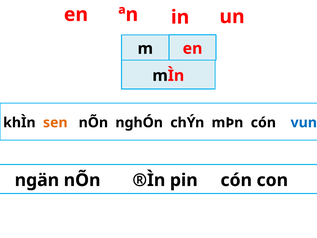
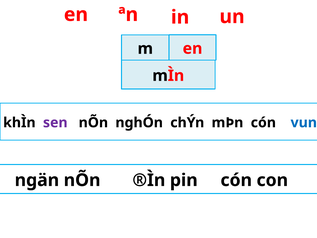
sen colour: orange -> purple
